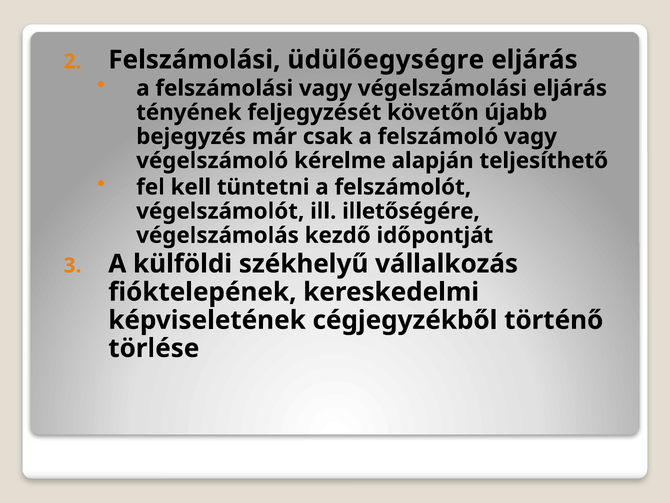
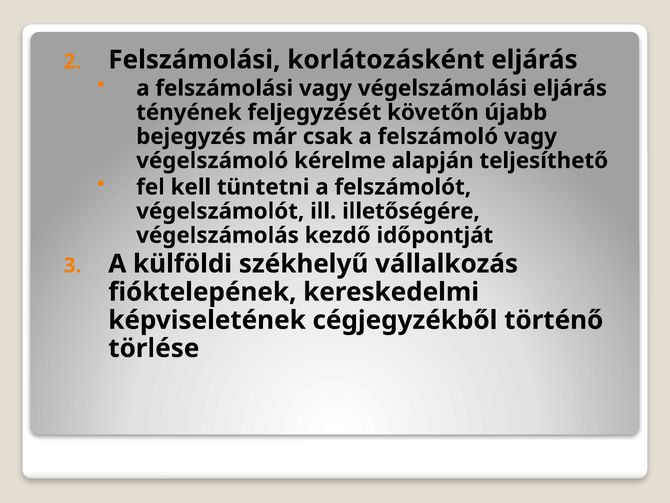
üdülőegységre: üdülőegységre -> korlátozásként
